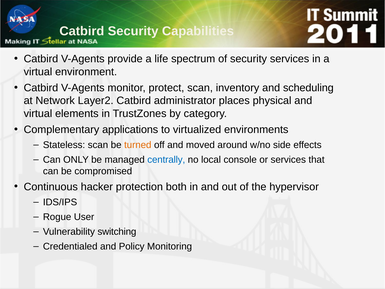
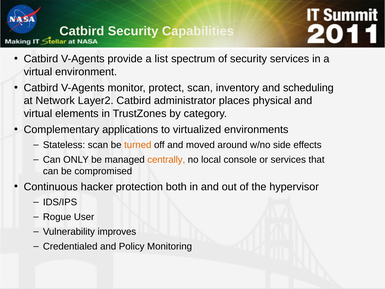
life: life -> list
centrally colour: blue -> orange
switching: switching -> improves
